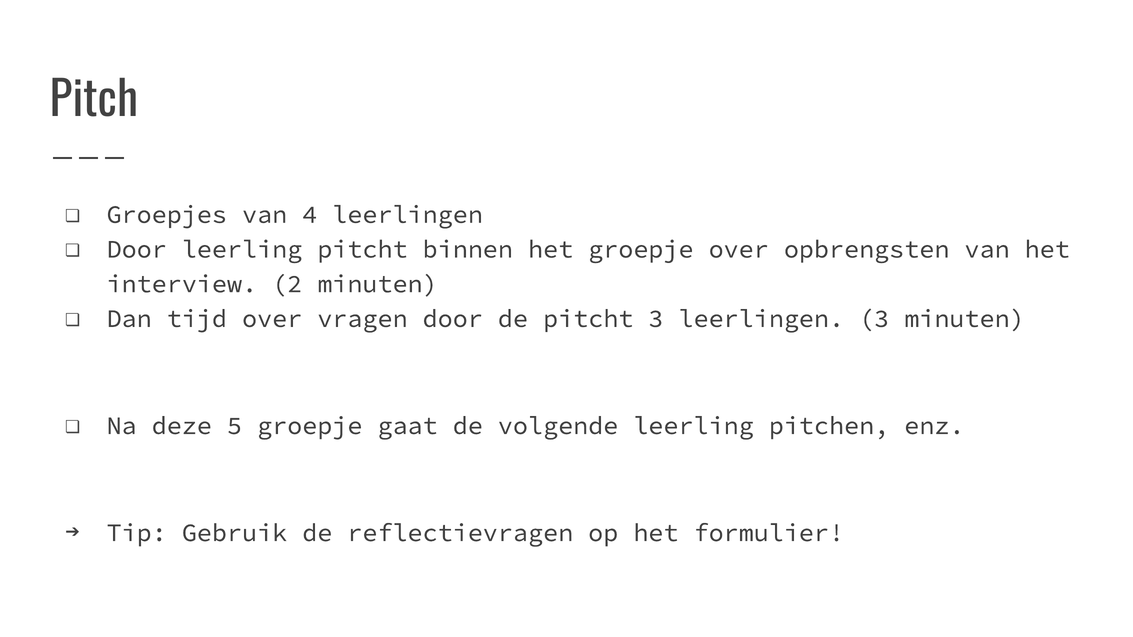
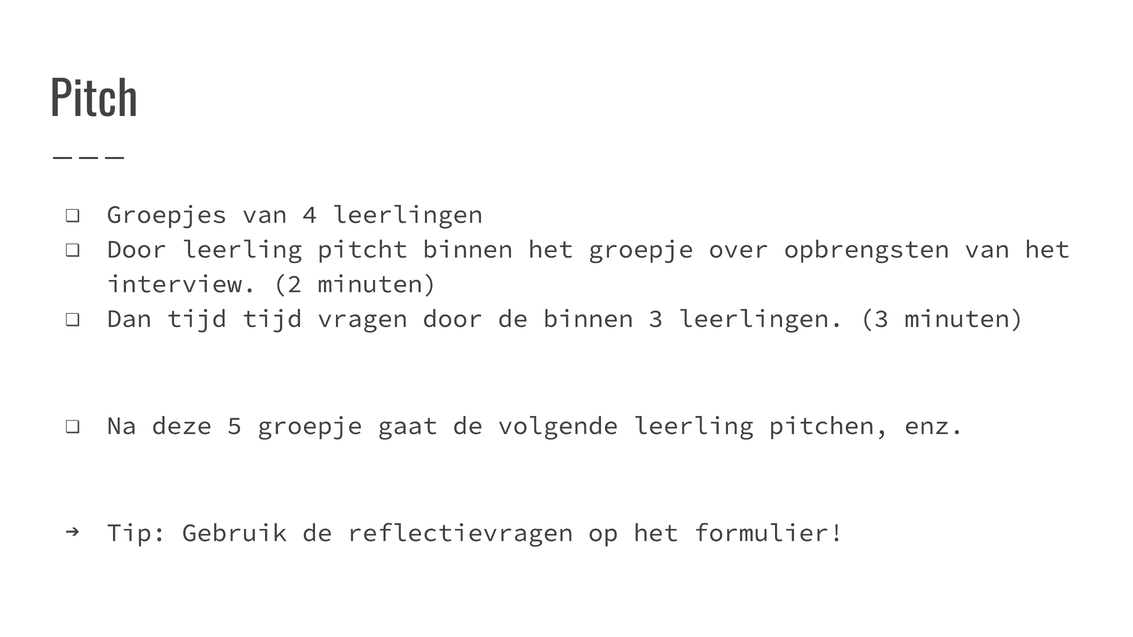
tijd over: over -> tijd
de pitcht: pitcht -> binnen
